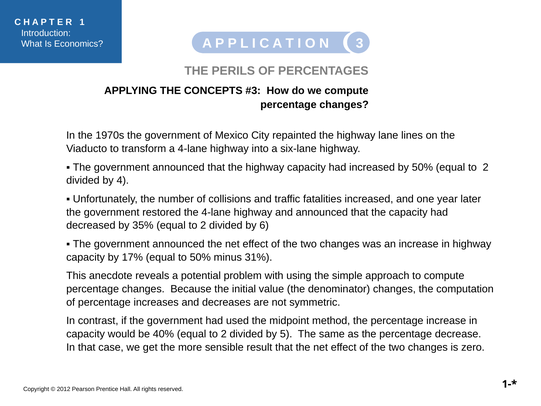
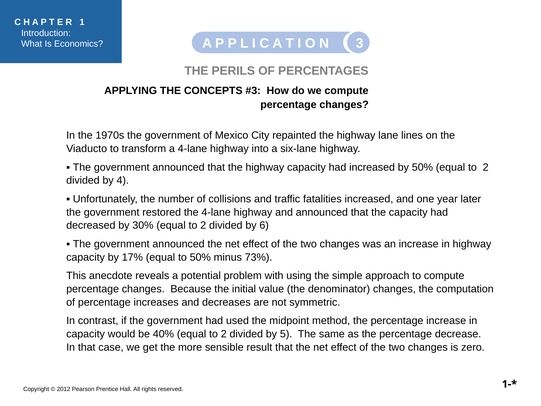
35%: 35% -> 30%
31%: 31% -> 73%
